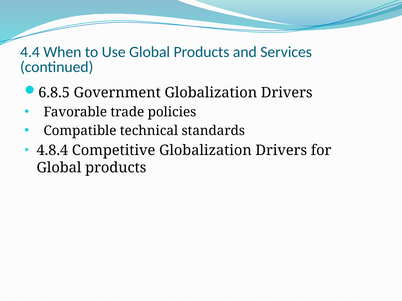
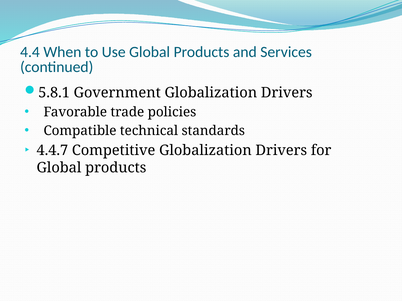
6.8.5: 6.8.5 -> 5.8.1
4.8.4: 4.8.4 -> 4.4.7
